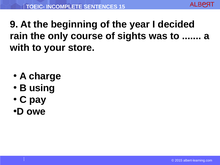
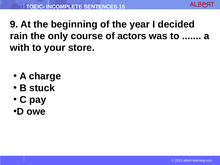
sights: sights -> actors
using: using -> stuck
